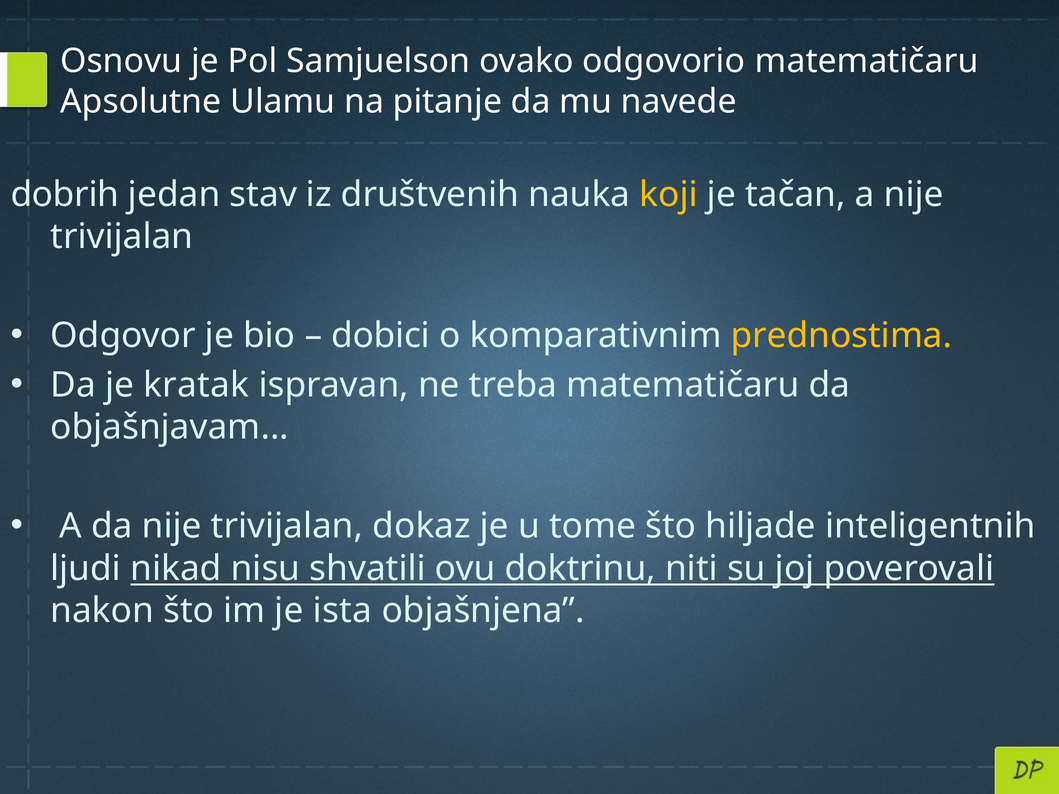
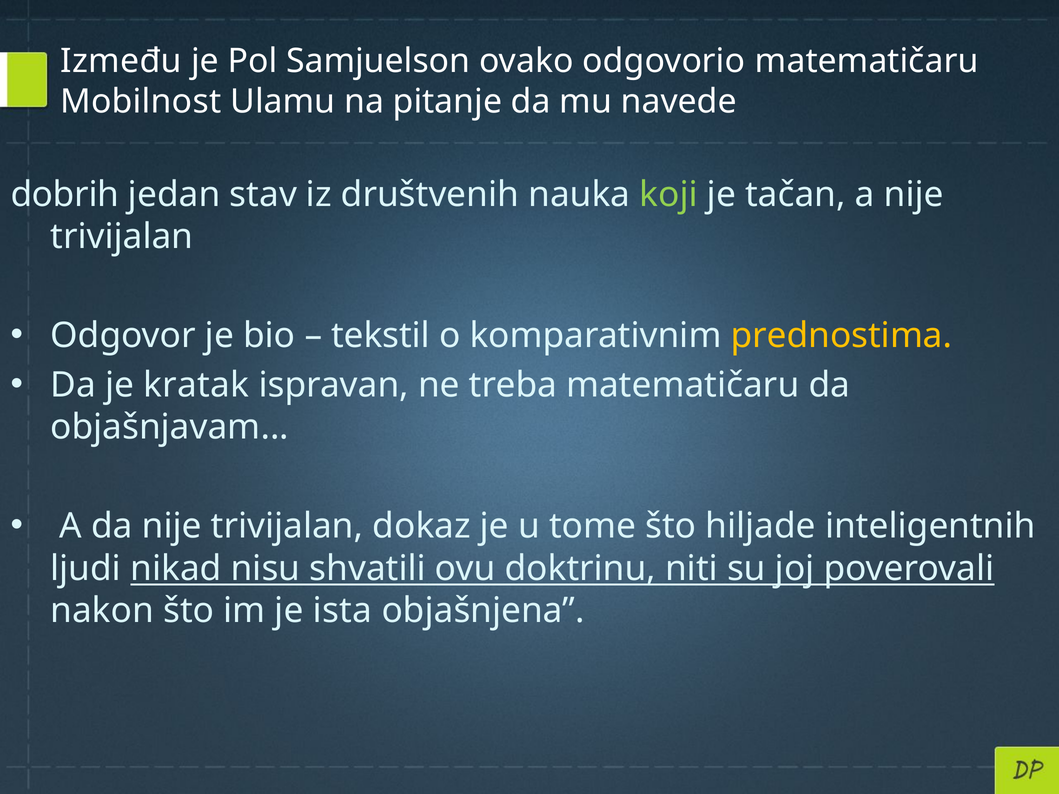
Osnovu: Osnovu -> Između
Apsolutne: Apsolutne -> Mobilnost
koji colour: yellow -> light green
dobici: dobici -> tekstil
